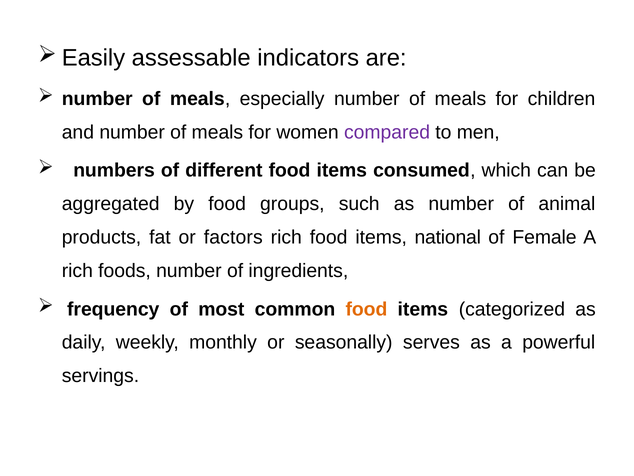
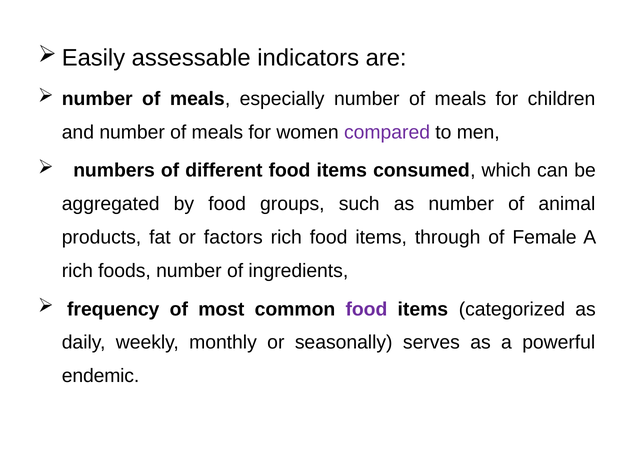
national: national -> through
food at (366, 309) colour: orange -> purple
servings: servings -> endemic
